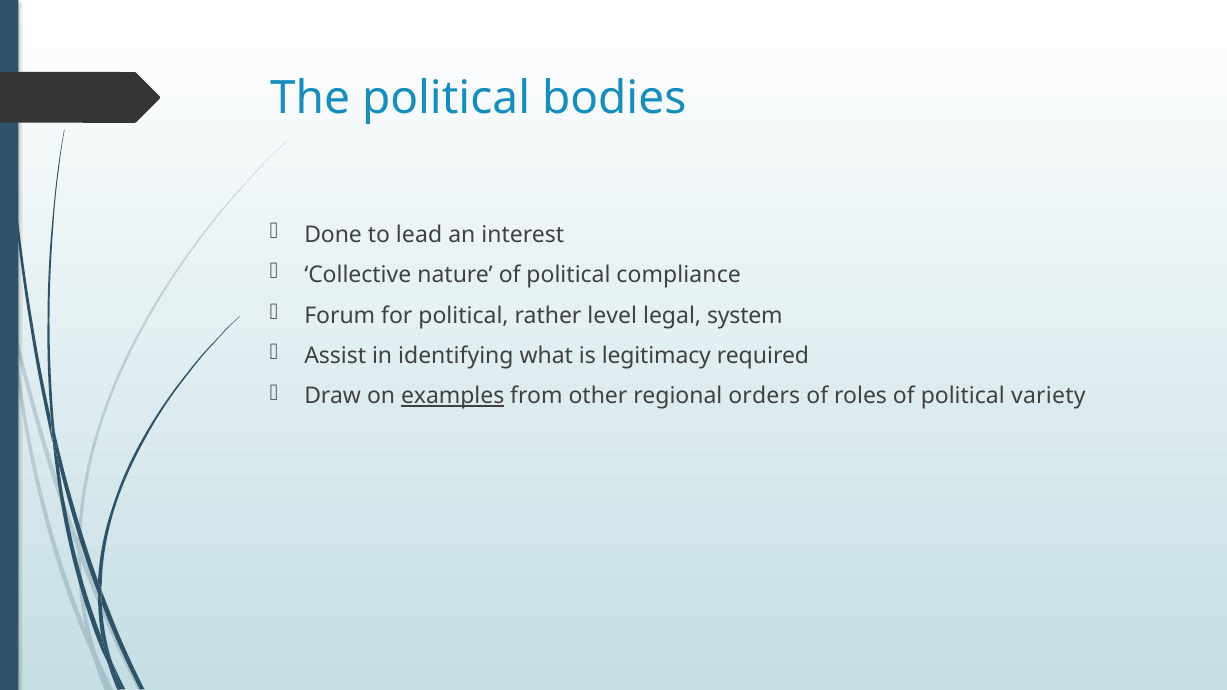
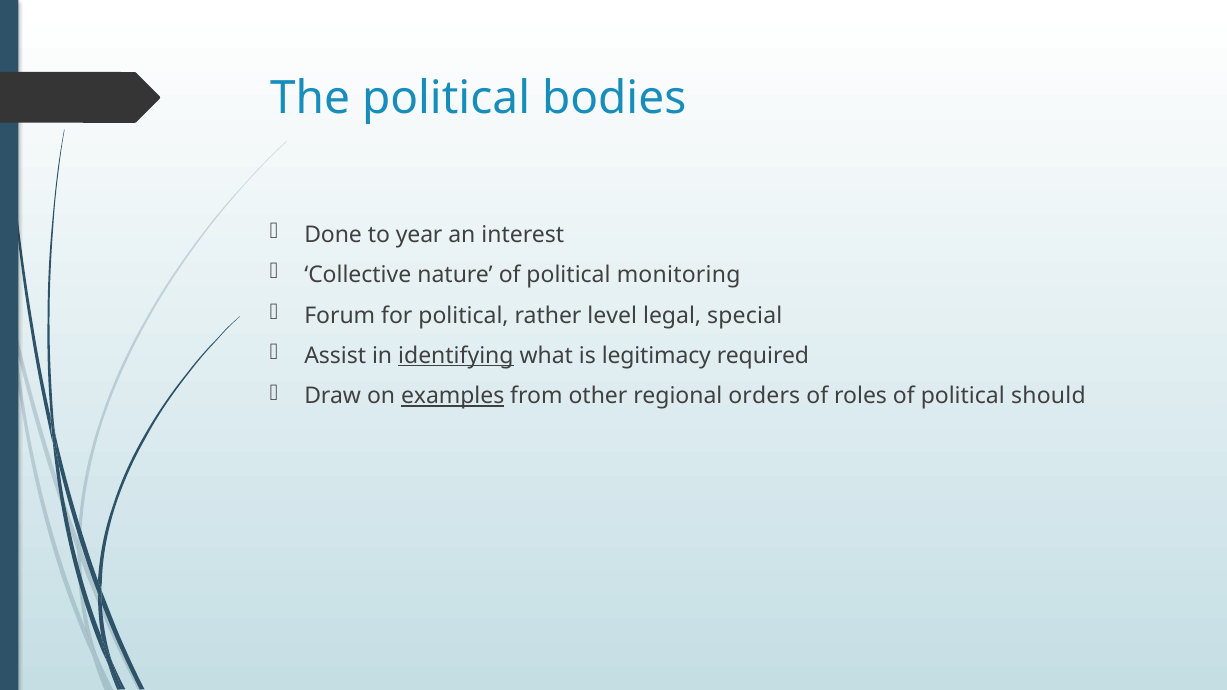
lead: lead -> year
compliance: compliance -> monitoring
system: system -> special
identifying underline: none -> present
variety: variety -> should
